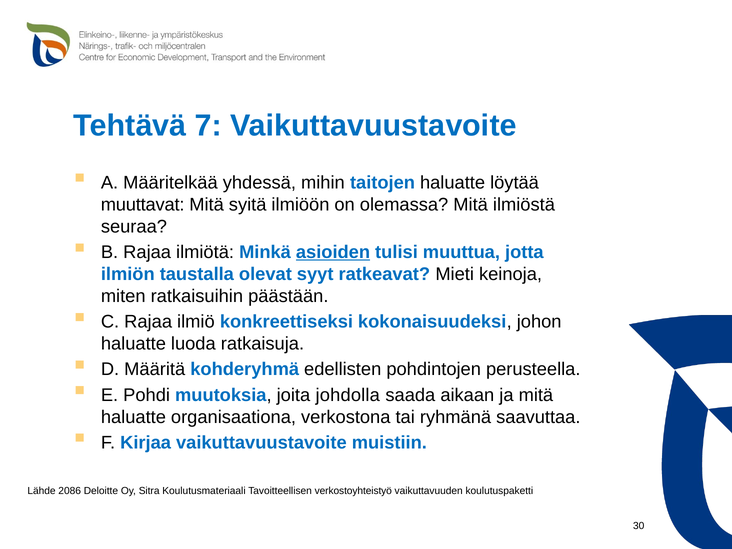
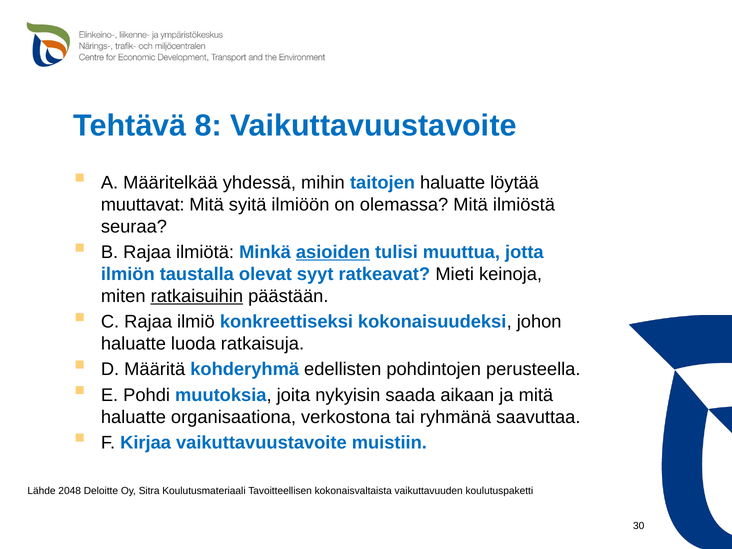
7: 7 -> 8
ratkaisuihin underline: none -> present
johdolla: johdolla -> nykyisin
2086: 2086 -> 2048
verkostoyhteistyö: verkostoyhteistyö -> kokonaisvaltaista
